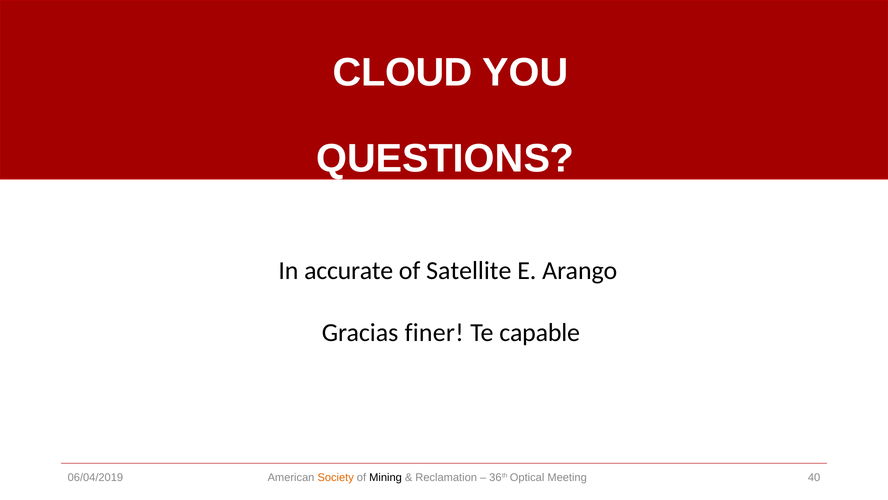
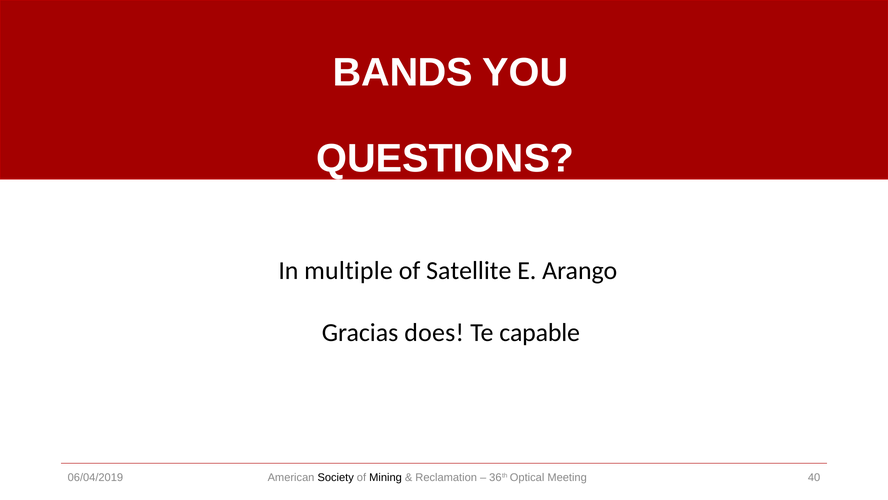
CLOUD: CLOUD -> BANDS
accurate: accurate -> multiple
finer: finer -> does
Society colour: orange -> black
